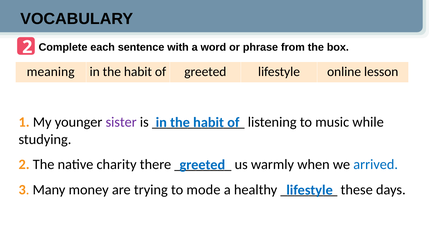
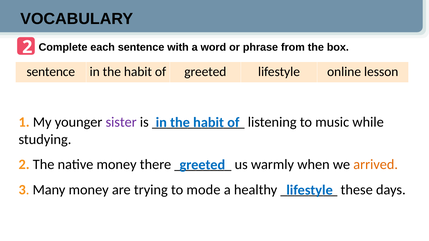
meaning at (51, 72): meaning -> sentence
native charity: charity -> money
arrived colour: blue -> orange
